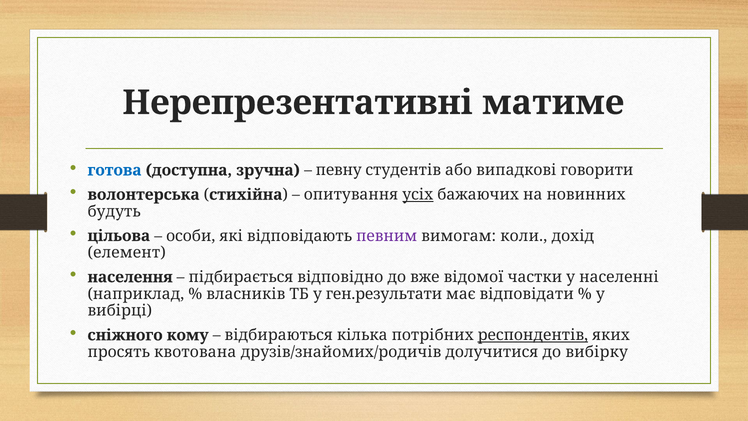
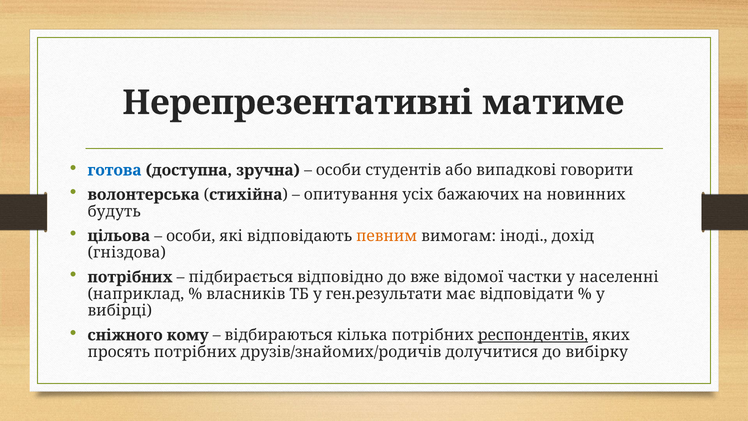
певну at (339, 170): певну -> особи
усіх underline: present -> none
певним colour: purple -> orange
коли: коли -> іноді
елемент: елемент -> гніздова
населення at (130, 277): населення -> потрібних
просять квотована: квотована -> потрібних
